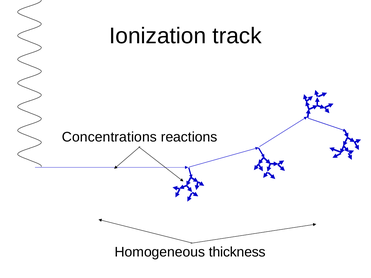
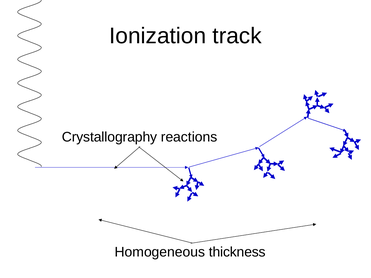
Concentrations: Concentrations -> Crystallography
